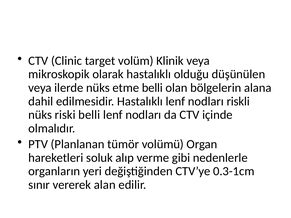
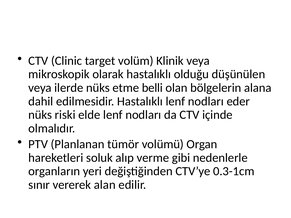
riskli: riskli -> eder
riski belli: belli -> elde
